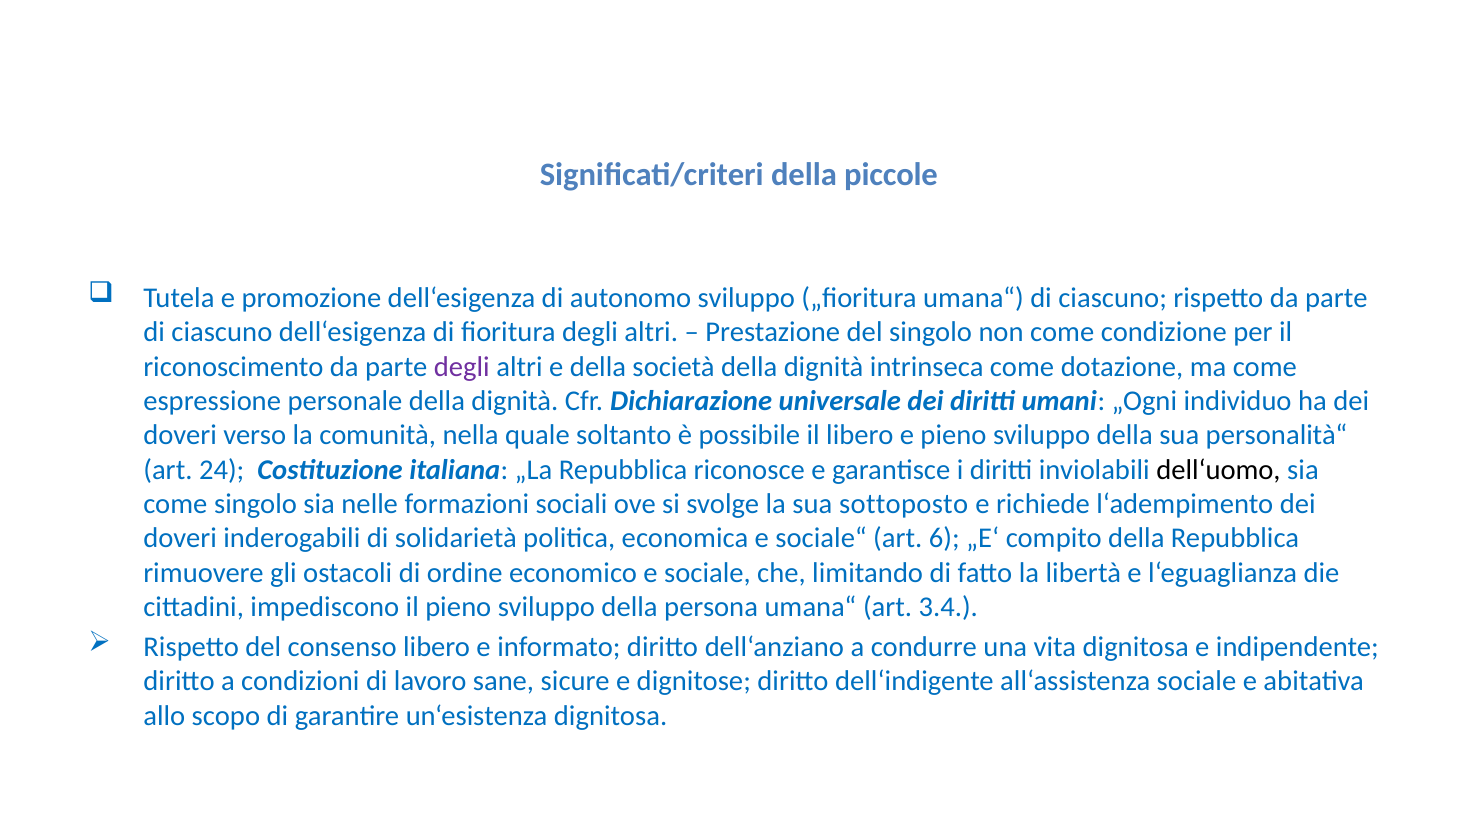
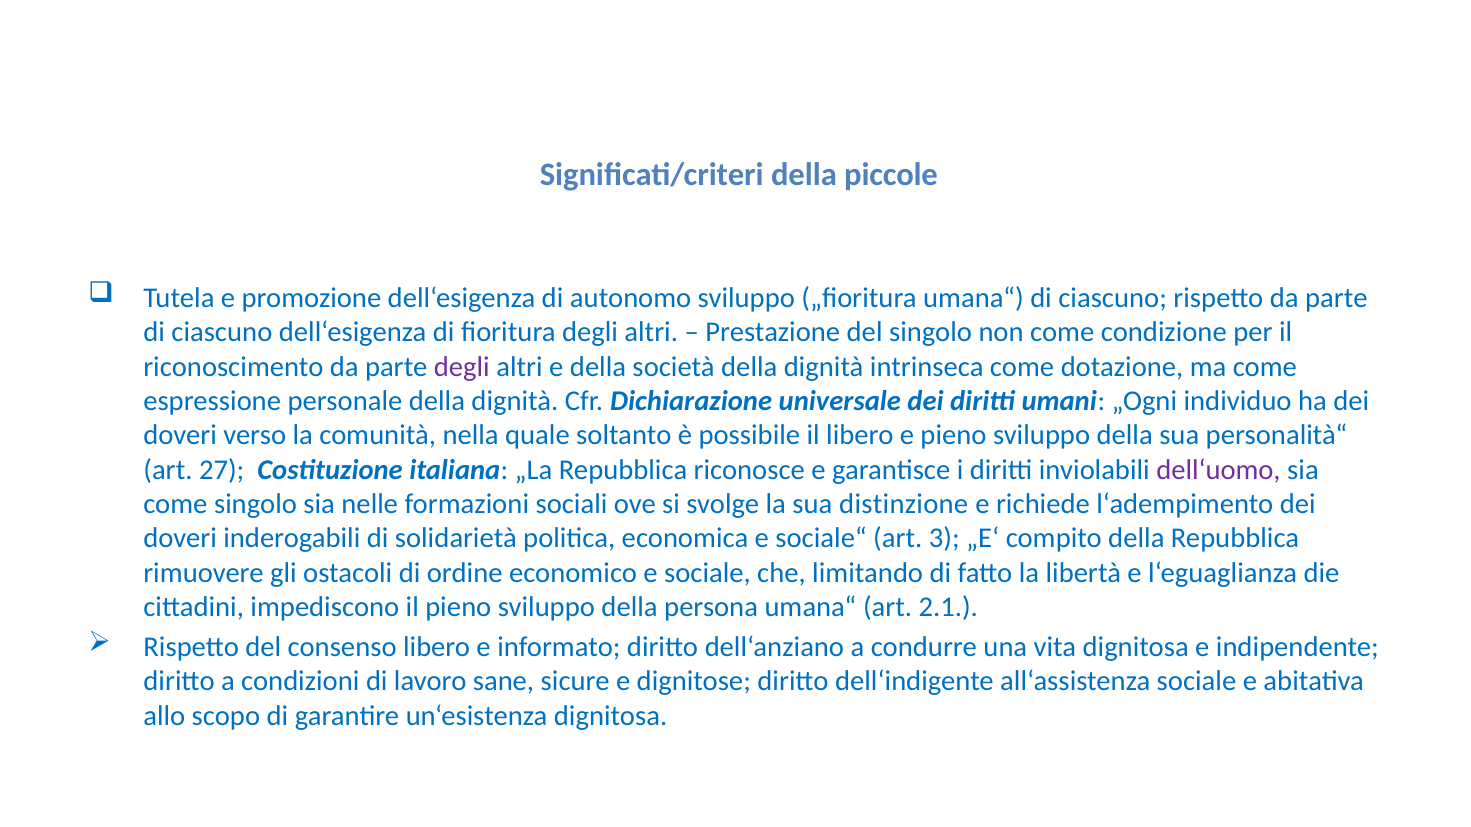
24: 24 -> 27
dell‘uomo colour: black -> purple
sottoposto: sottoposto -> distinzione
6: 6 -> 3
3.4: 3.4 -> 2.1
